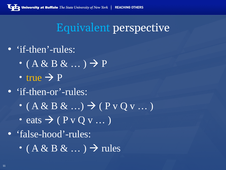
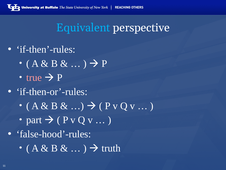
true colour: yellow -> pink
eats: eats -> part
rules: rules -> truth
